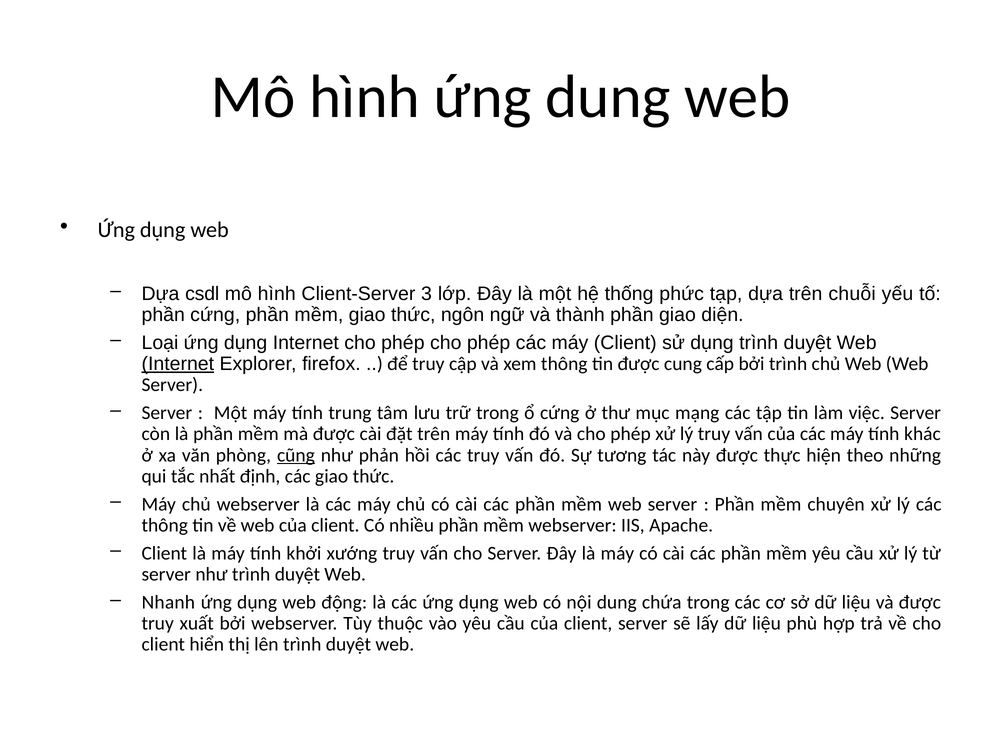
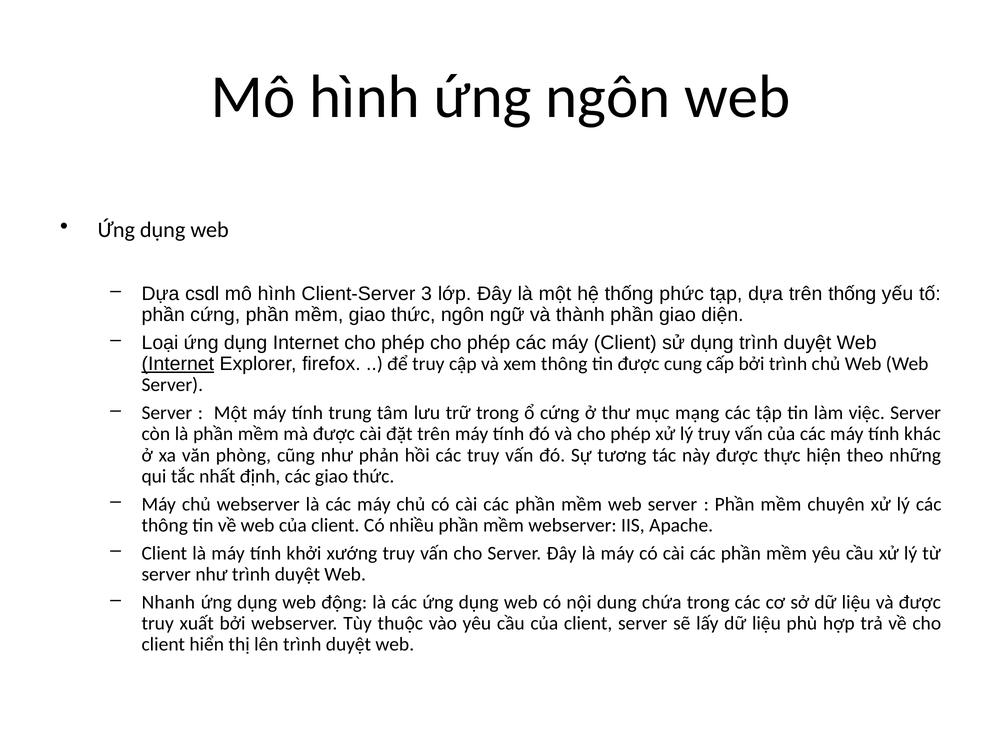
ứng dung: dung -> ngôn
trên chuỗi: chuỗi -> thống
cũng underline: present -> none
